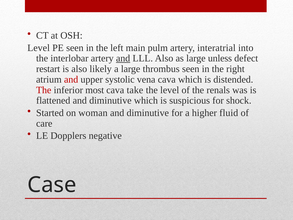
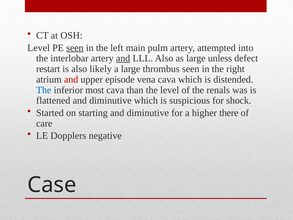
seen at (75, 48) underline: none -> present
interatrial: interatrial -> attempted
systolic: systolic -> episode
The at (44, 90) colour: red -> blue
take: take -> than
woman: woman -> starting
fluid: fluid -> there
